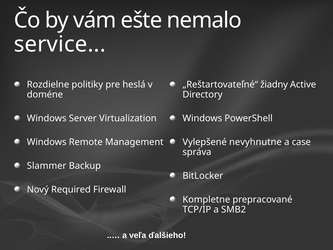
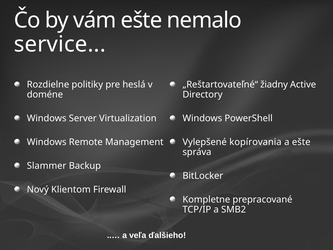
nevyhnutne: nevyhnutne -> kopírovania
a case: case -> ešte
Required: Required -> Klientom
